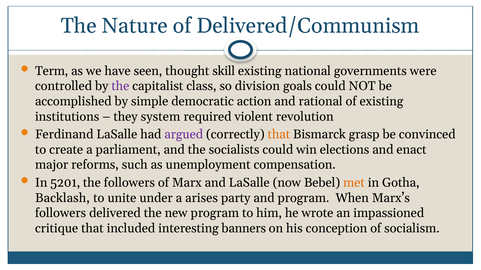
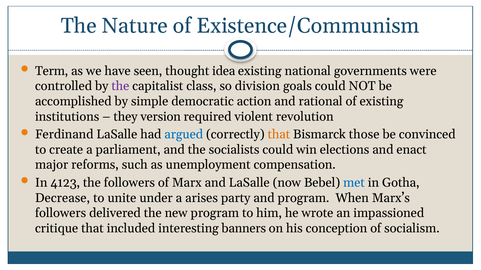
Delivered/Communism: Delivered/Communism -> Existence/Communism
skill: skill -> idea
system: system -> version
argued colour: purple -> blue
grasp: grasp -> those
5201: 5201 -> 4123
met colour: orange -> blue
Backlash: Backlash -> Decrease
